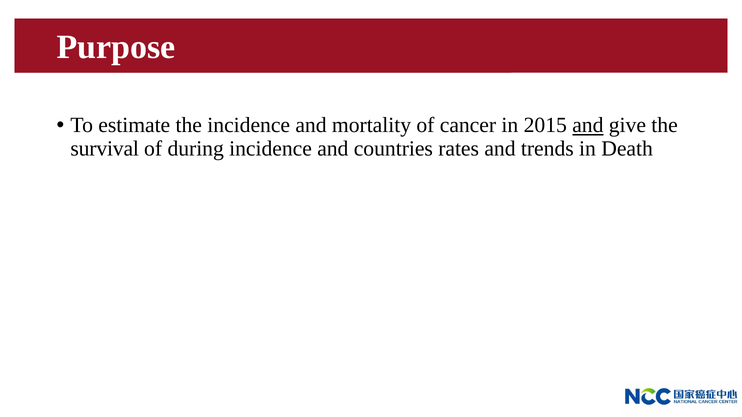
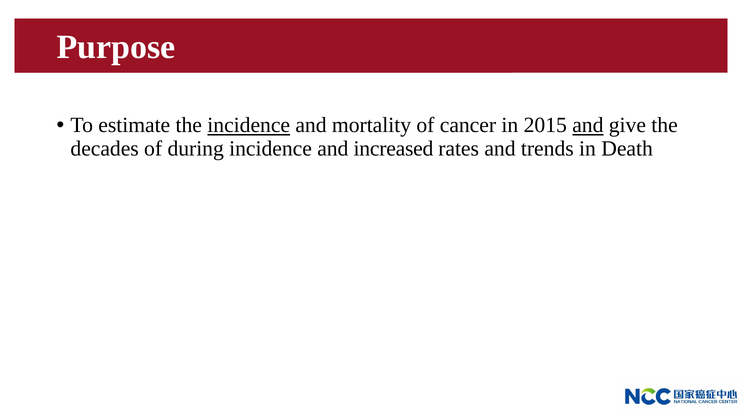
incidence at (249, 125) underline: none -> present
survival: survival -> decades
countries: countries -> increased
